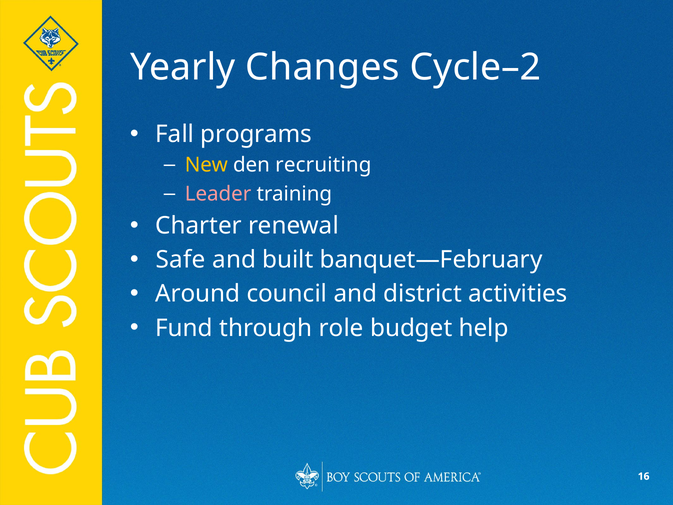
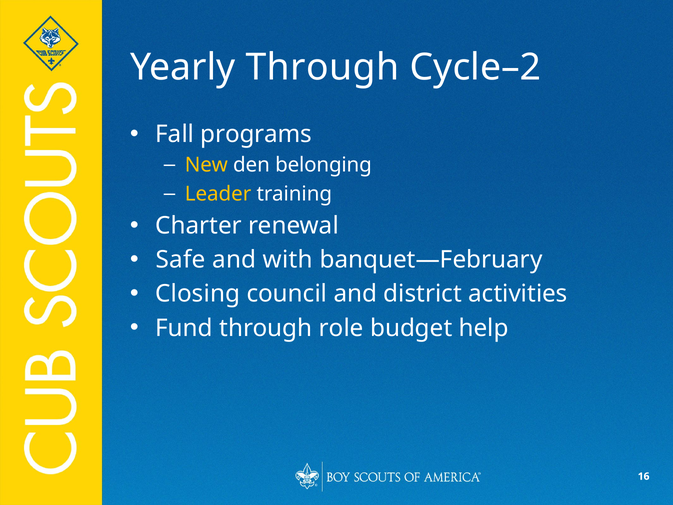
Yearly Changes: Changes -> Through
recruiting: recruiting -> belonging
Leader colour: pink -> yellow
built: built -> with
Around: Around -> Closing
